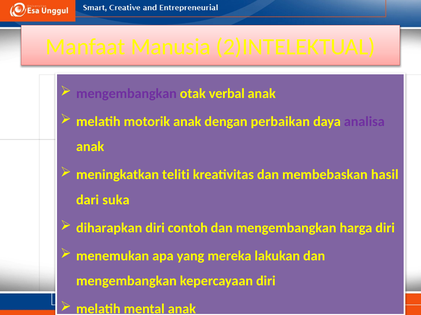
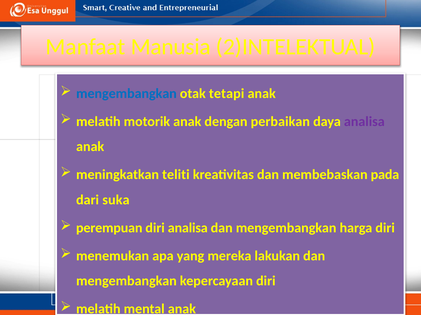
mengembangkan at (126, 94) colour: purple -> blue
verbal: verbal -> tetapi
hasil: hasil -> pada
diharapkan: diharapkan -> perempuan
diri contoh: contoh -> analisa
